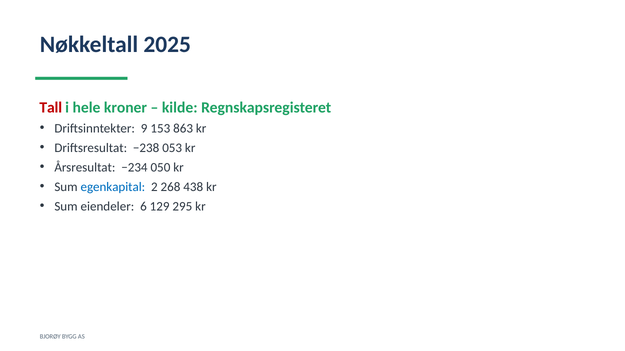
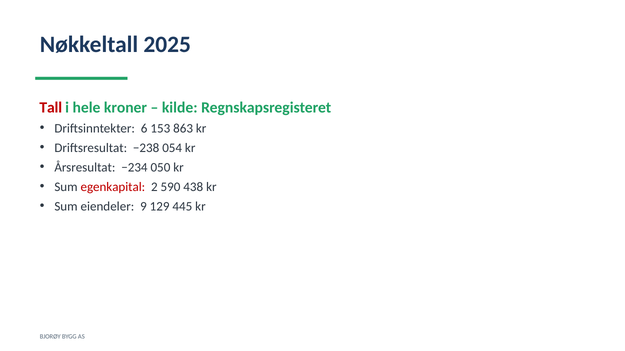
9: 9 -> 6
053: 053 -> 054
egenkapital colour: blue -> red
268: 268 -> 590
6: 6 -> 9
295: 295 -> 445
